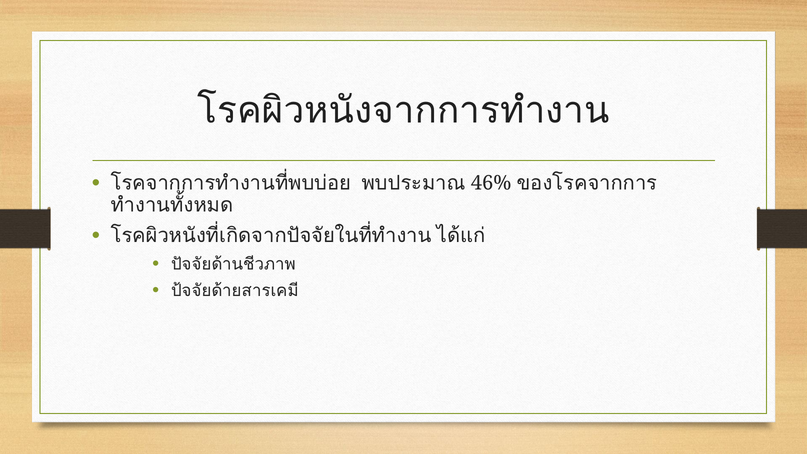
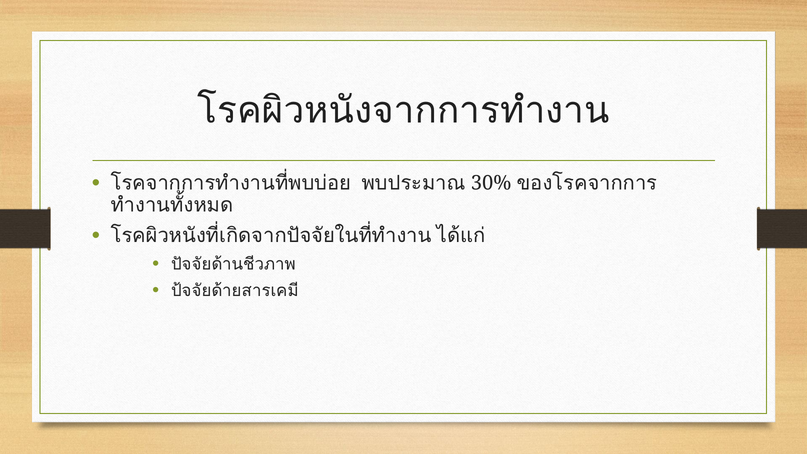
46%: 46% -> 30%
